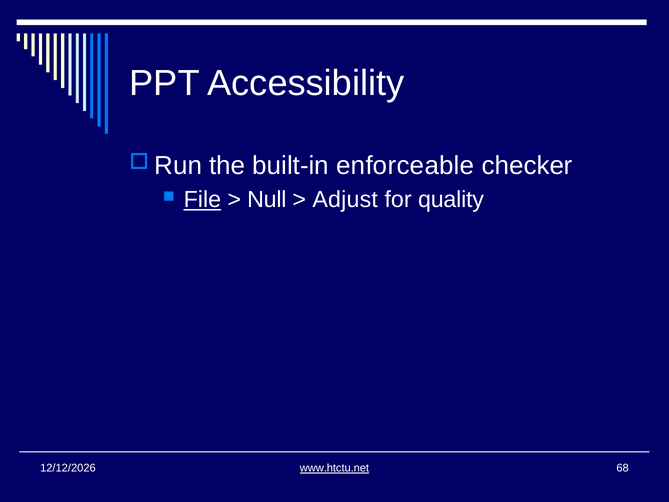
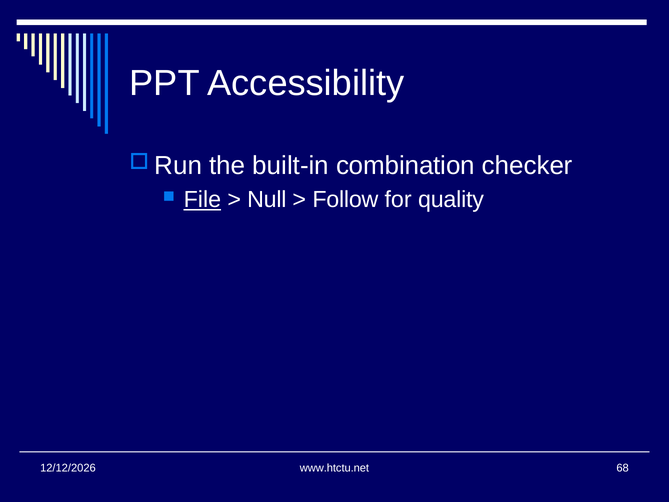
enforceable: enforceable -> combination
Adjust: Adjust -> Follow
www.htctu.net underline: present -> none
